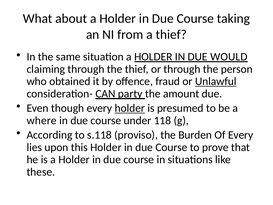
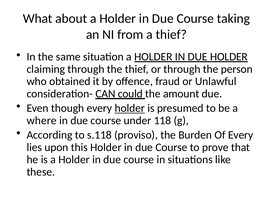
DUE WOULD: WOULD -> HOLDER
Unlawful underline: present -> none
party: party -> could
